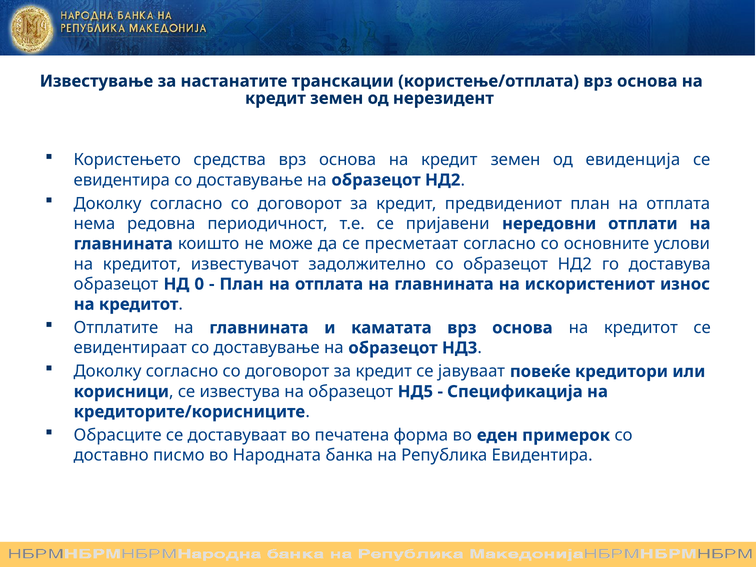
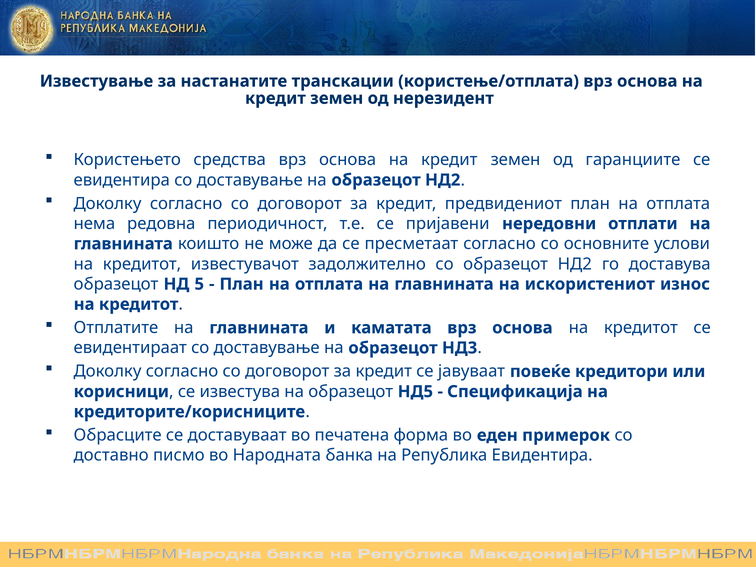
евиденција: евиденција -> гаранциите
0: 0 -> 5
